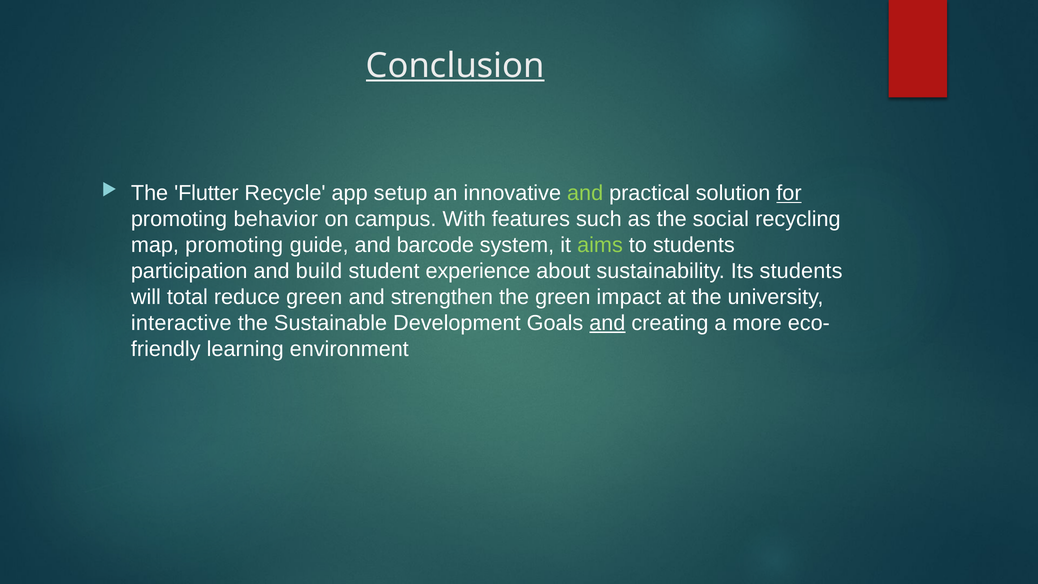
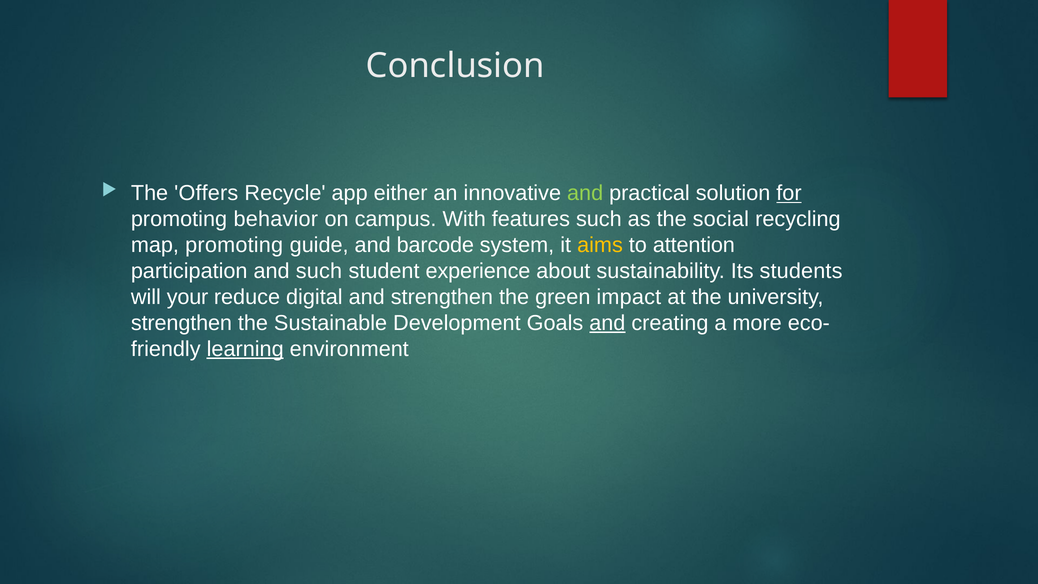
Conclusion underline: present -> none
Flutter: Flutter -> Offers
setup: setup -> either
aims colour: light green -> yellow
to students: students -> attention
and build: build -> such
total: total -> your
reduce green: green -> digital
interactive at (181, 323): interactive -> strengthen
learning underline: none -> present
